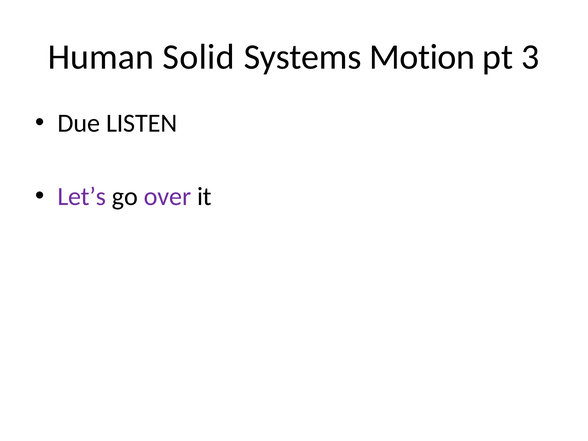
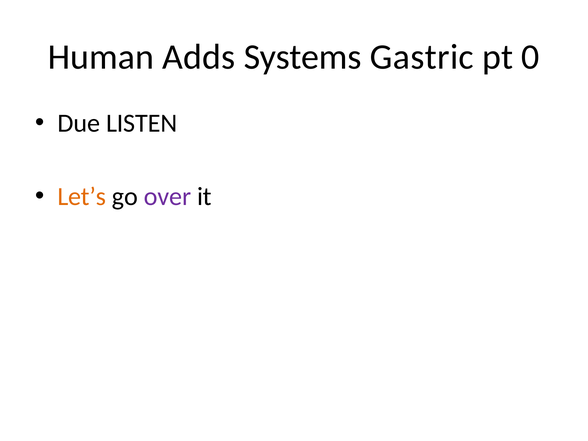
Solid: Solid -> Adds
Motion: Motion -> Gastric
3: 3 -> 0
Let’s colour: purple -> orange
